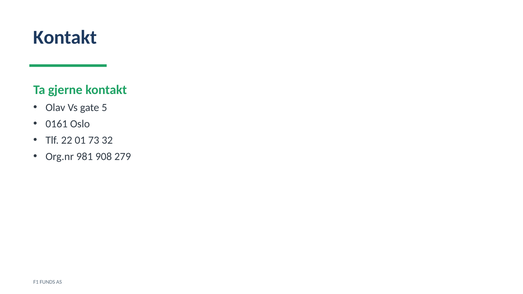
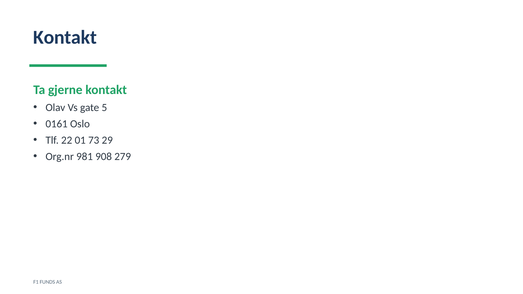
32: 32 -> 29
